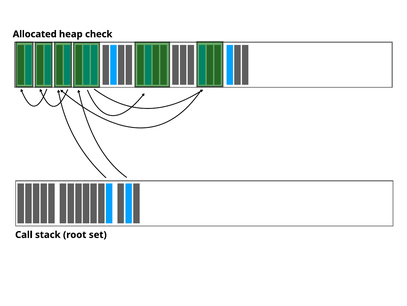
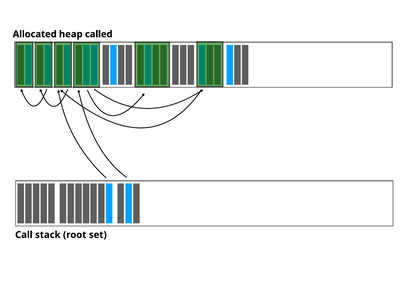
check: check -> called
